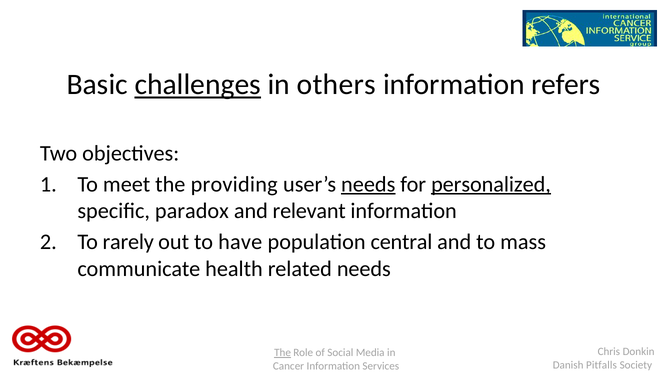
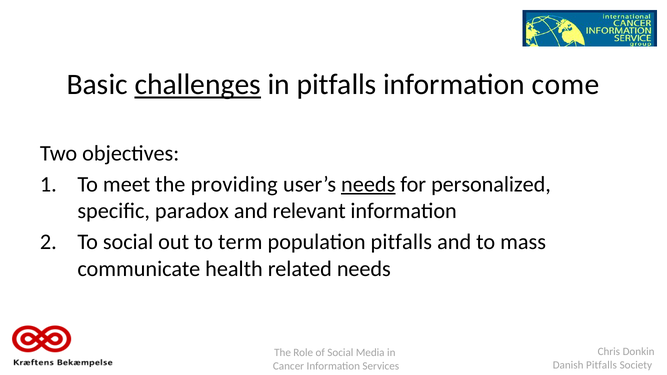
in others: others -> pitfalls
refers: refers -> come
personalized underline: present -> none
To rarely: rarely -> social
have: have -> term
population central: central -> pitfalls
The at (283, 353) underline: present -> none
